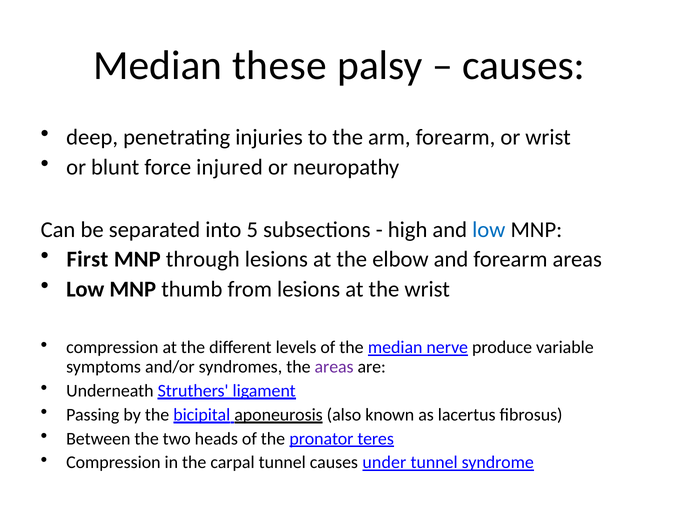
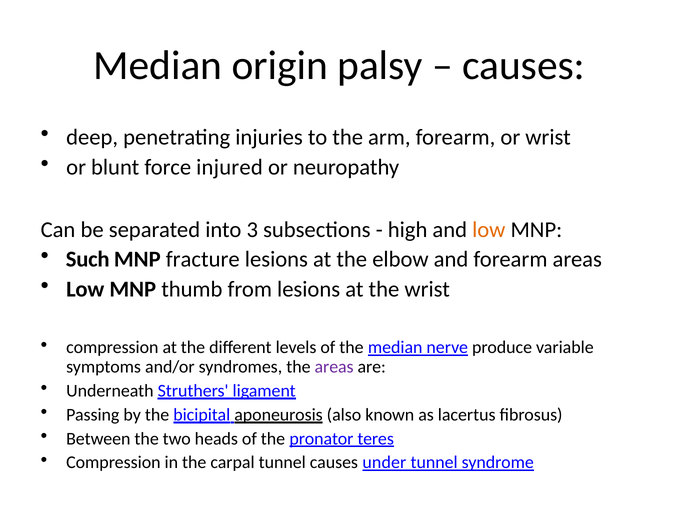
these: these -> origin
5: 5 -> 3
low at (489, 230) colour: blue -> orange
First: First -> Such
through: through -> fracture
